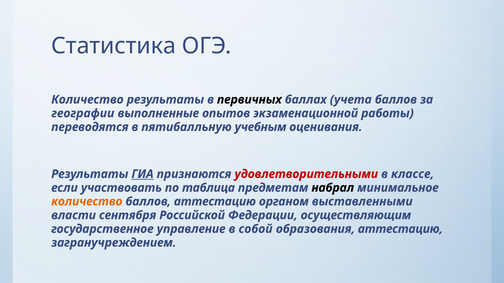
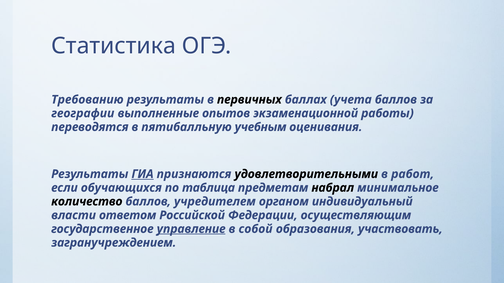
Количество at (87, 100): Количество -> Требованию
удовлетворительными colour: red -> black
классе: классе -> работ
участвовать: участвовать -> обучающихся
количество at (87, 202) colour: orange -> black
баллов аттестацию: аттестацию -> учредителем
выставленными: выставленными -> индивидуальный
сентября: сентября -> ответом
управление underline: none -> present
образования аттестацию: аттестацию -> участвовать
